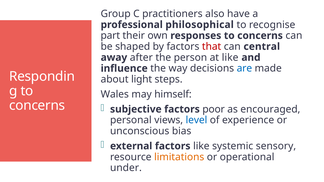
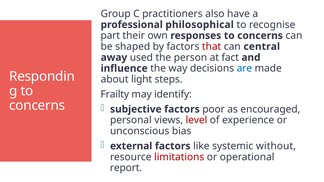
after: after -> used
at like: like -> fact
Wales: Wales -> Frailty
himself: himself -> identify
level colour: blue -> red
sensory: sensory -> without
limitations colour: orange -> red
under: under -> report
